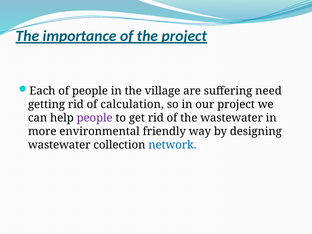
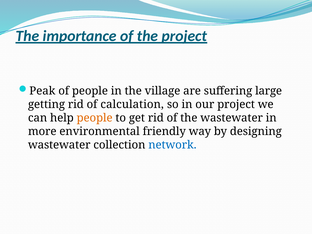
Each: Each -> Peak
need: need -> large
people at (95, 118) colour: purple -> orange
